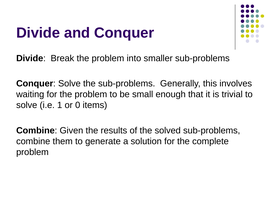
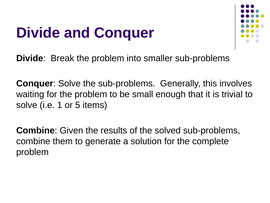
0: 0 -> 5
